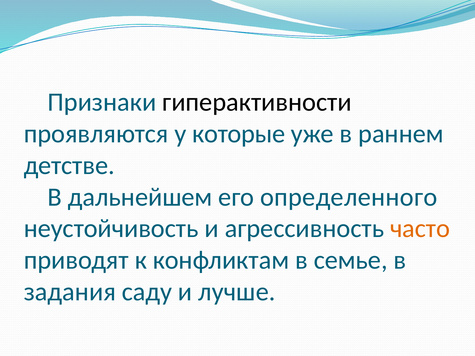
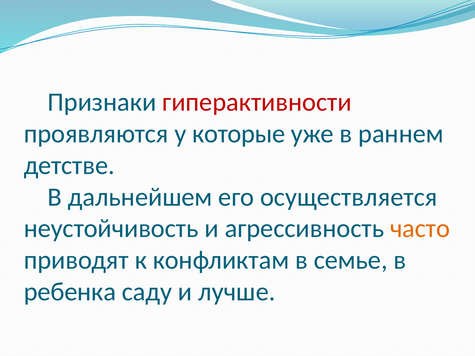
гиперактивности colour: black -> red
определенного: определенного -> осуществляется
задания: задания -> ребенка
